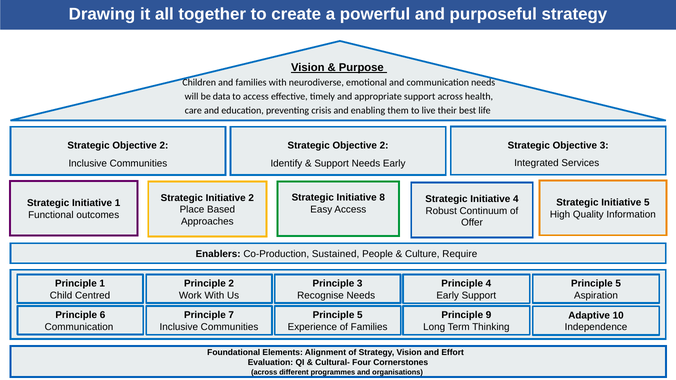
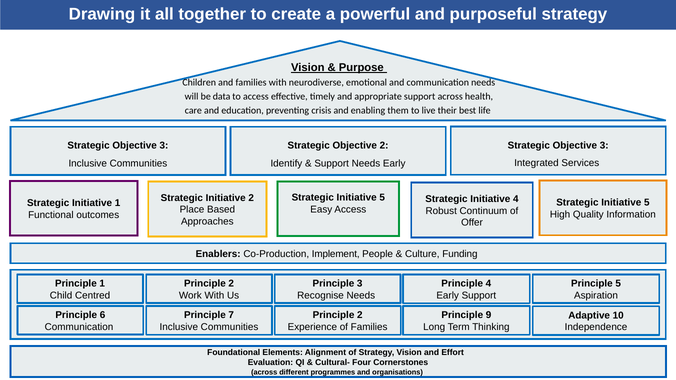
2 at (164, 146): 2 -> 3
8 at (382, 198): 8 -> 5
Sustained: Sustained -> Implement
Require: Require -> Funding
5 at (360, 315): 5 -> 2
